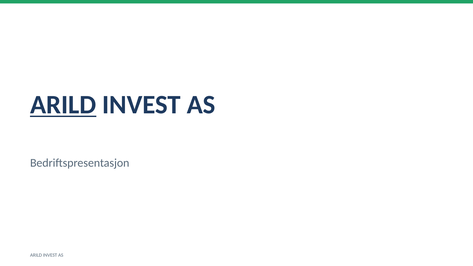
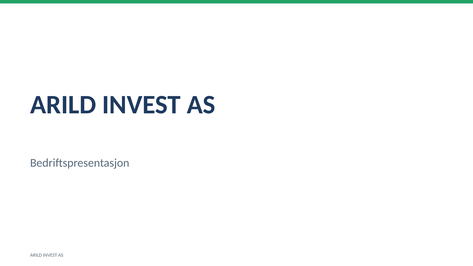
ARILD at (63, 105) underline: present -> none
